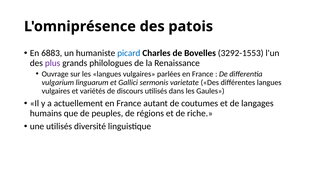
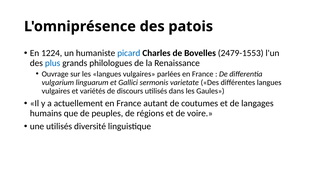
6883: 6883 -> 1224
3292-1553: 3292-1553 -> 2479-1553
plus colour: purple -> blue
riche: riche -> voire
